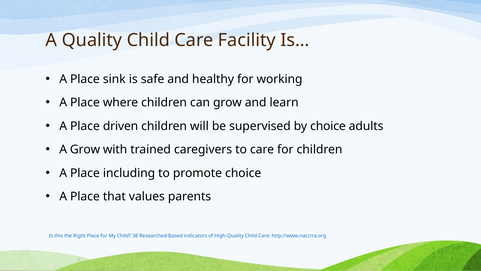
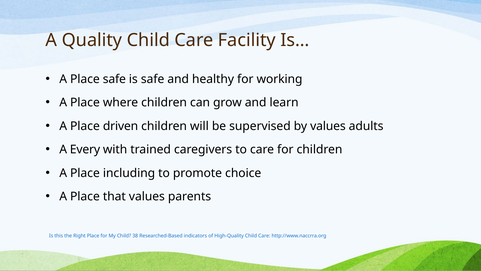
Place sink: sink -> safe
by choice: choice -> values
A Grow: Grow -> Every
